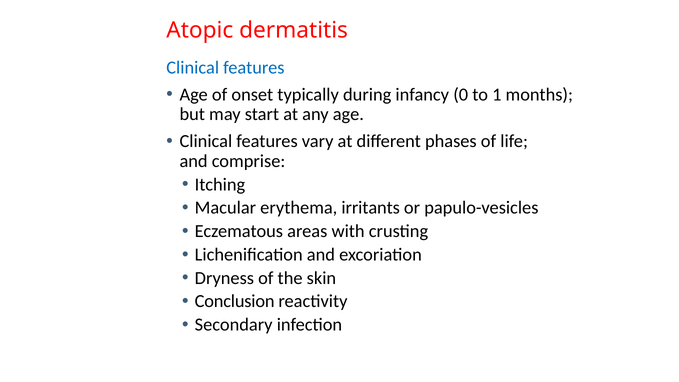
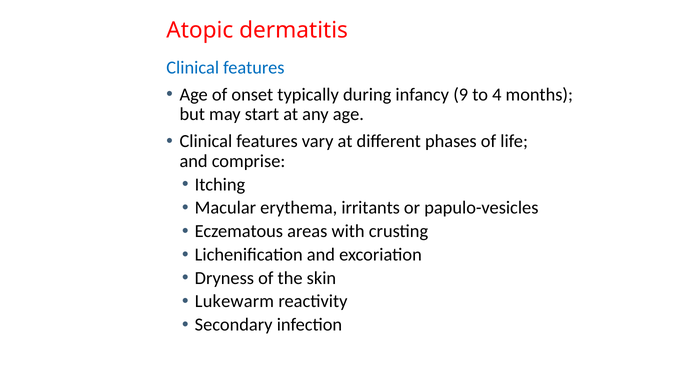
0: 0 -> 9
1: 1 -> 4
Conclusion: Conclusion -> Lukewarm
